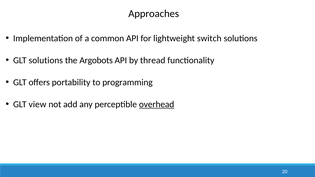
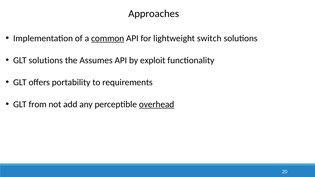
common underline: none -> present
Argobots: Argobots -> Assumes
thread: thread -> exploit
programming: programming -> requirements
view: view -> from
